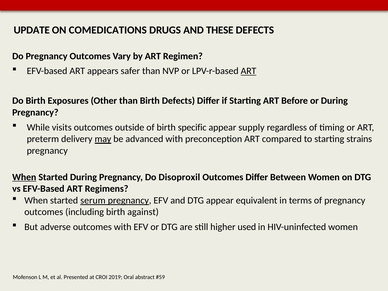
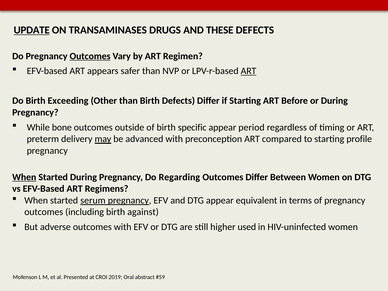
UPDATE underline: none -> present
COMEDICATIONS: COMEDICATIONS -> TRANSAMINASES
Outcomes at (90, 56) underline: none -> present
Exposures: Exposures -> Exceeding
visits: visits -> bone
supply: supply -> period
strains: strains -> profile
Disoproxil: Disoproxil -> Regarding
